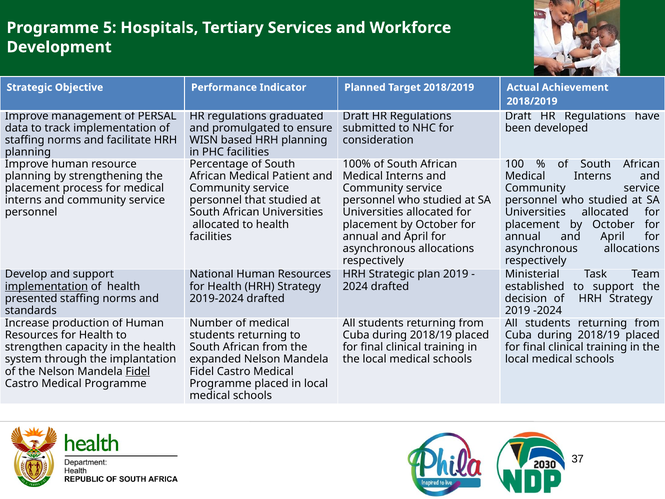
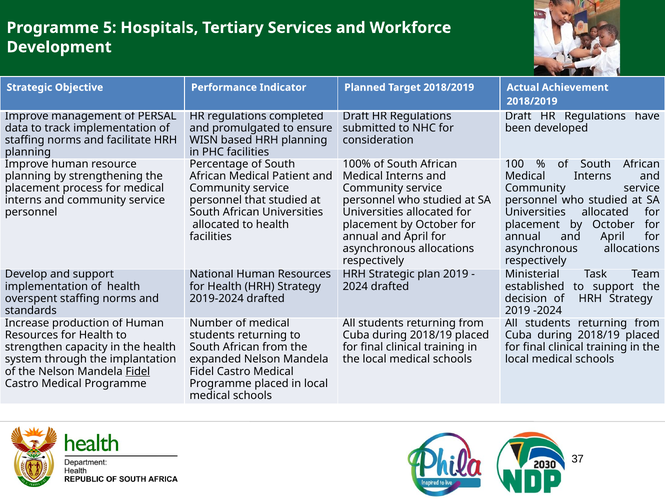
graduated: graduated -> completed
implementation at (47, 286) underline: present -> none
presented: presented -> overspent
